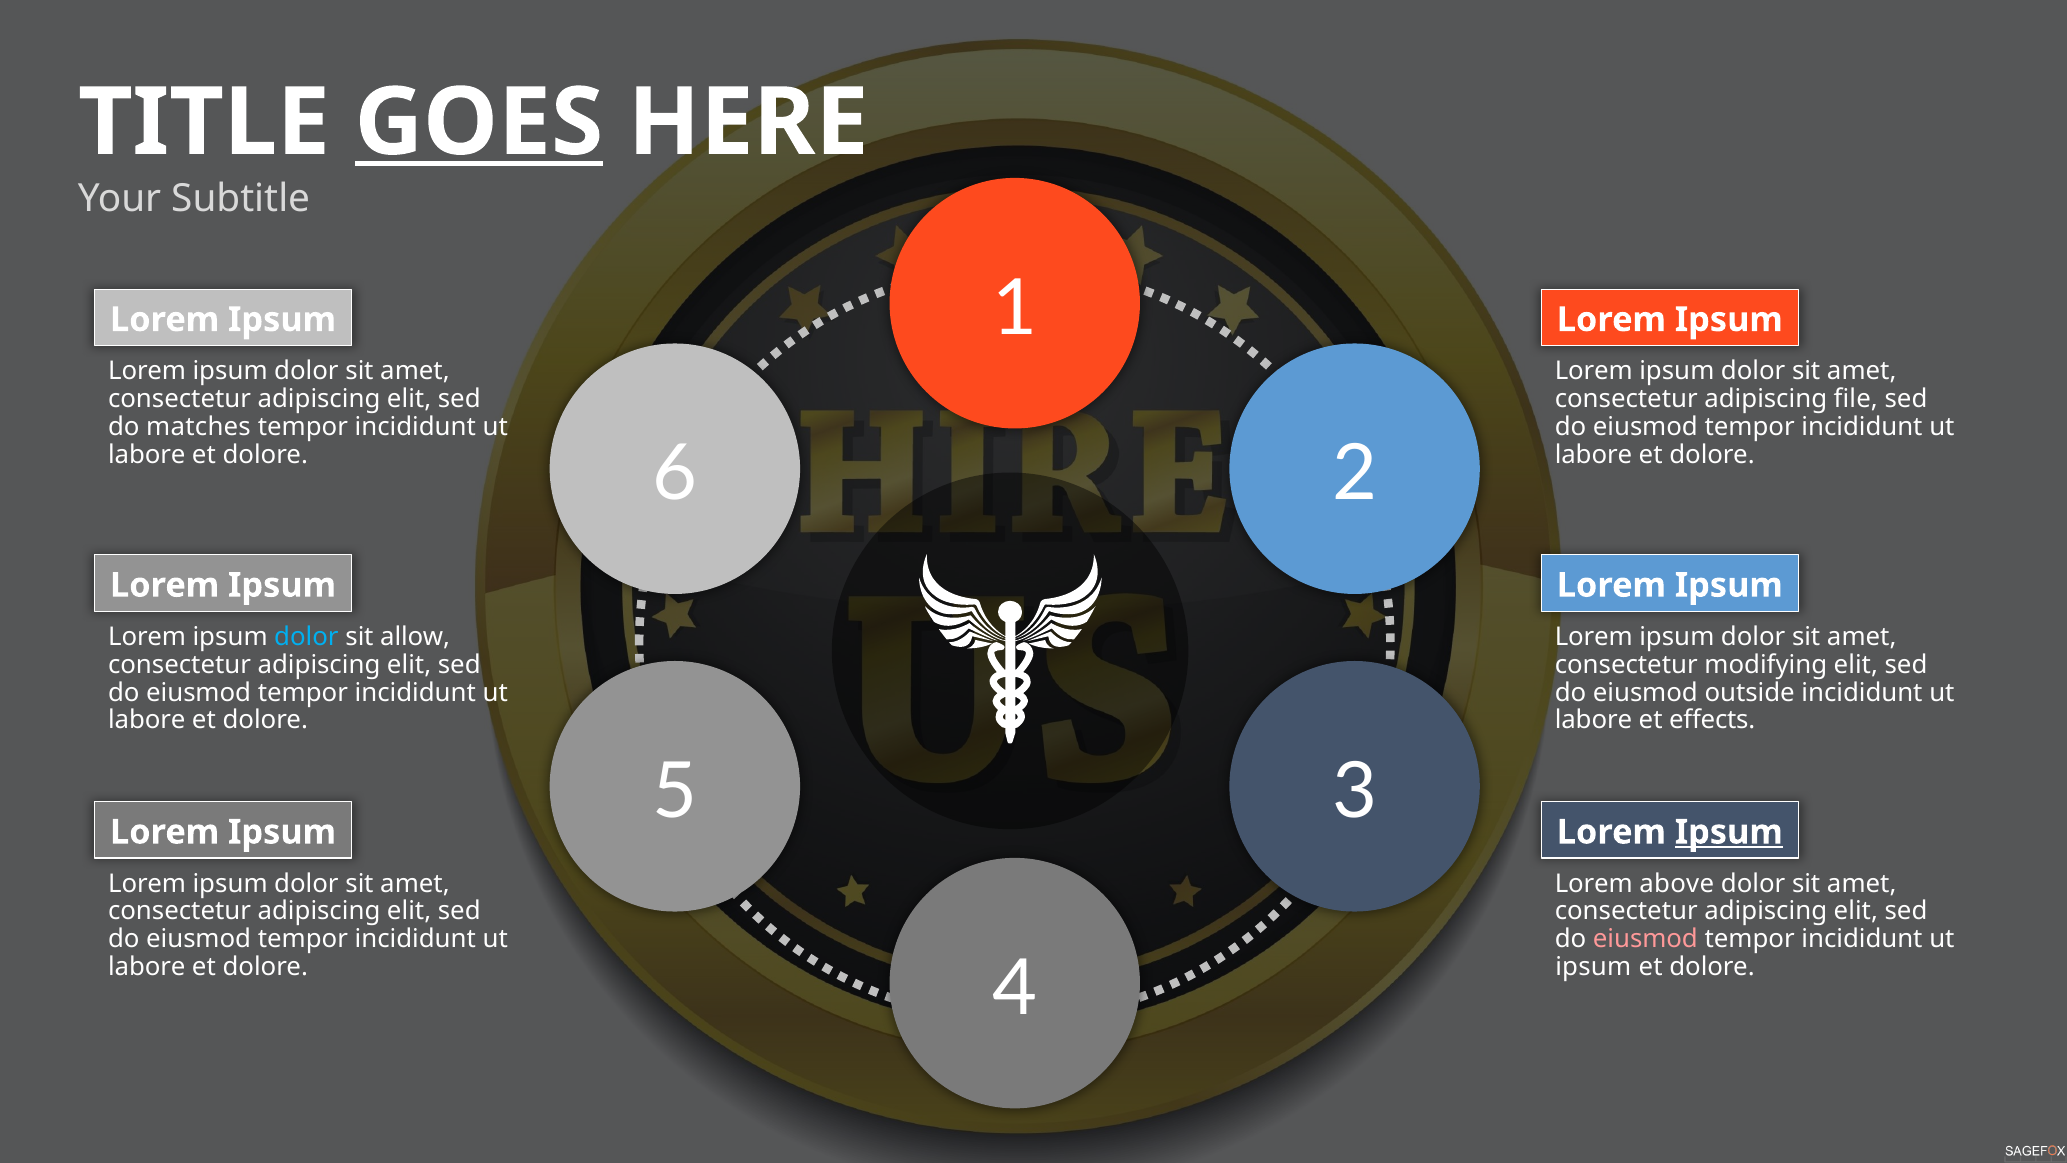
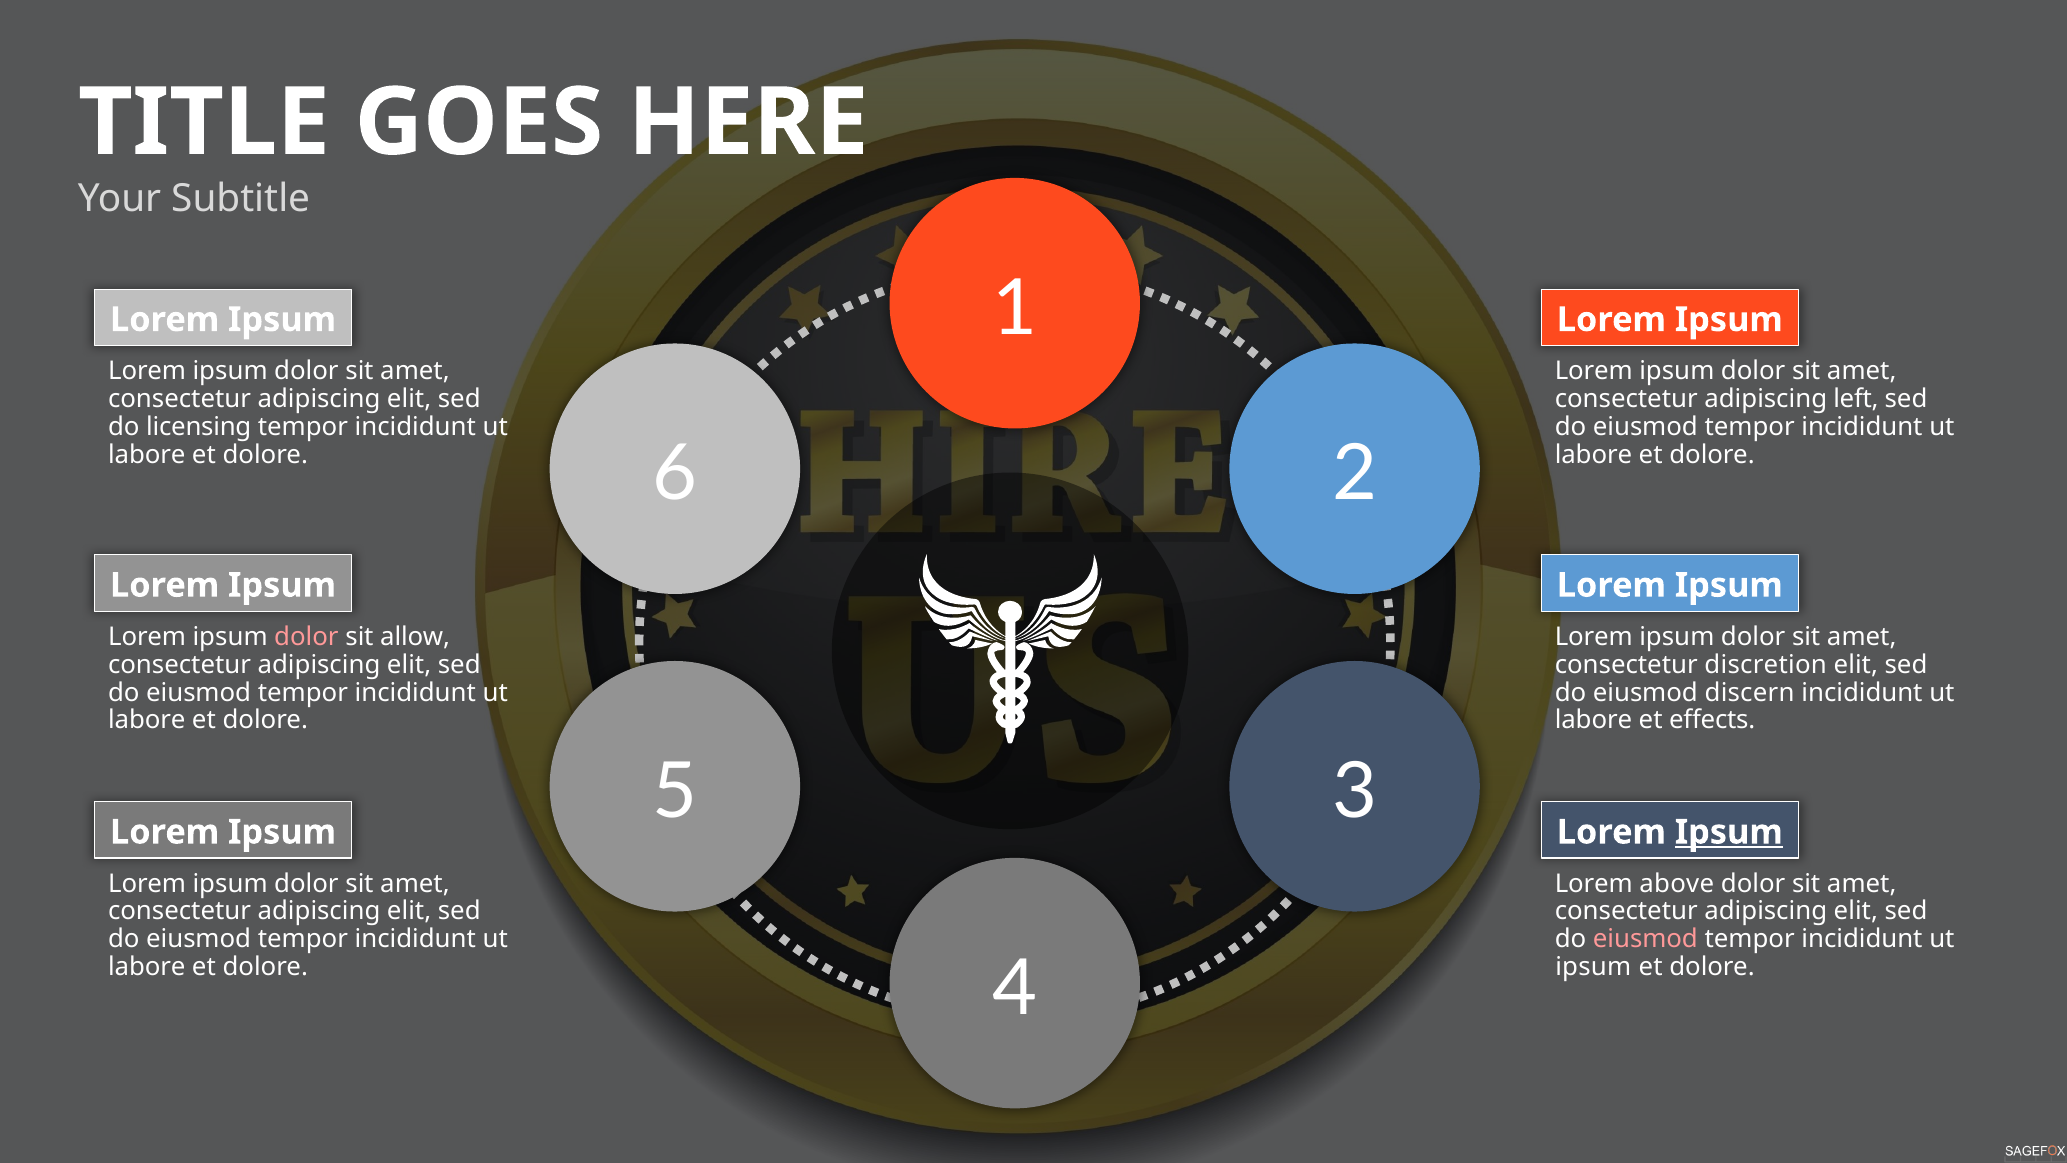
GOES underline: present -> none
file: file -> left
matches: matches -> licensing
dolor at (306, 637) colour: light blue -> pink
modifying: modifying -> discretion
outside: outside -> discern
